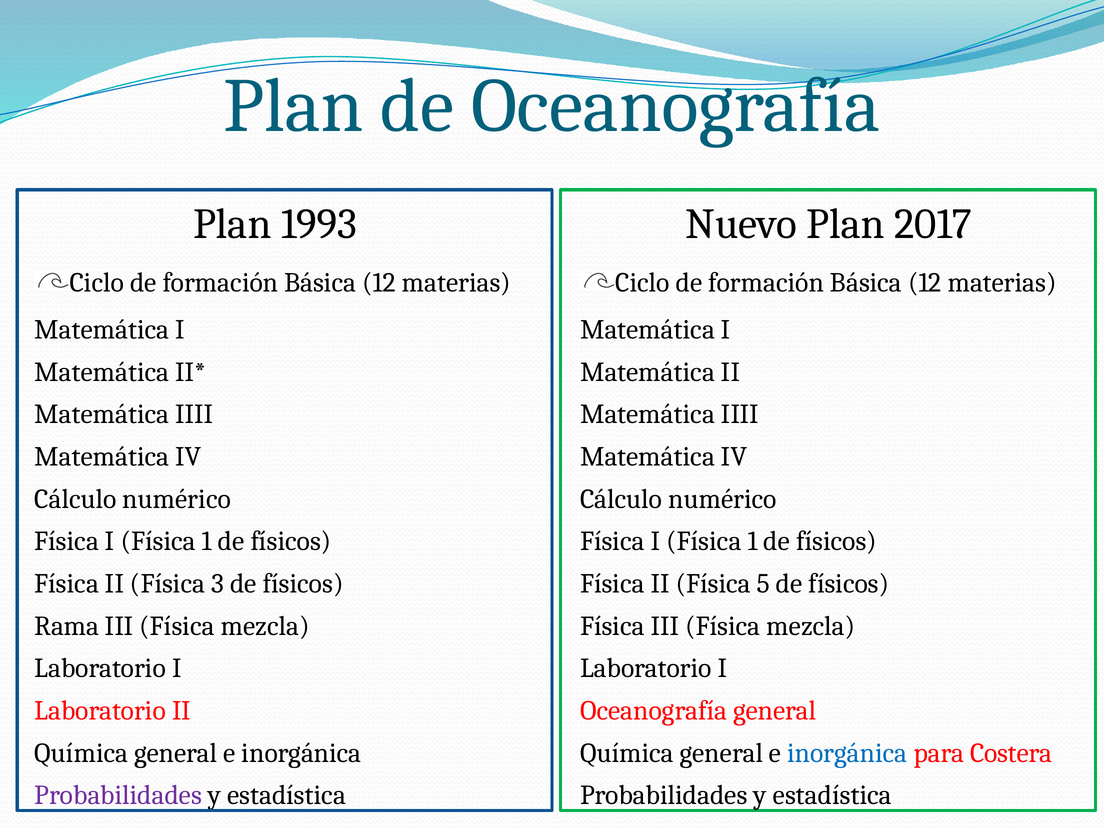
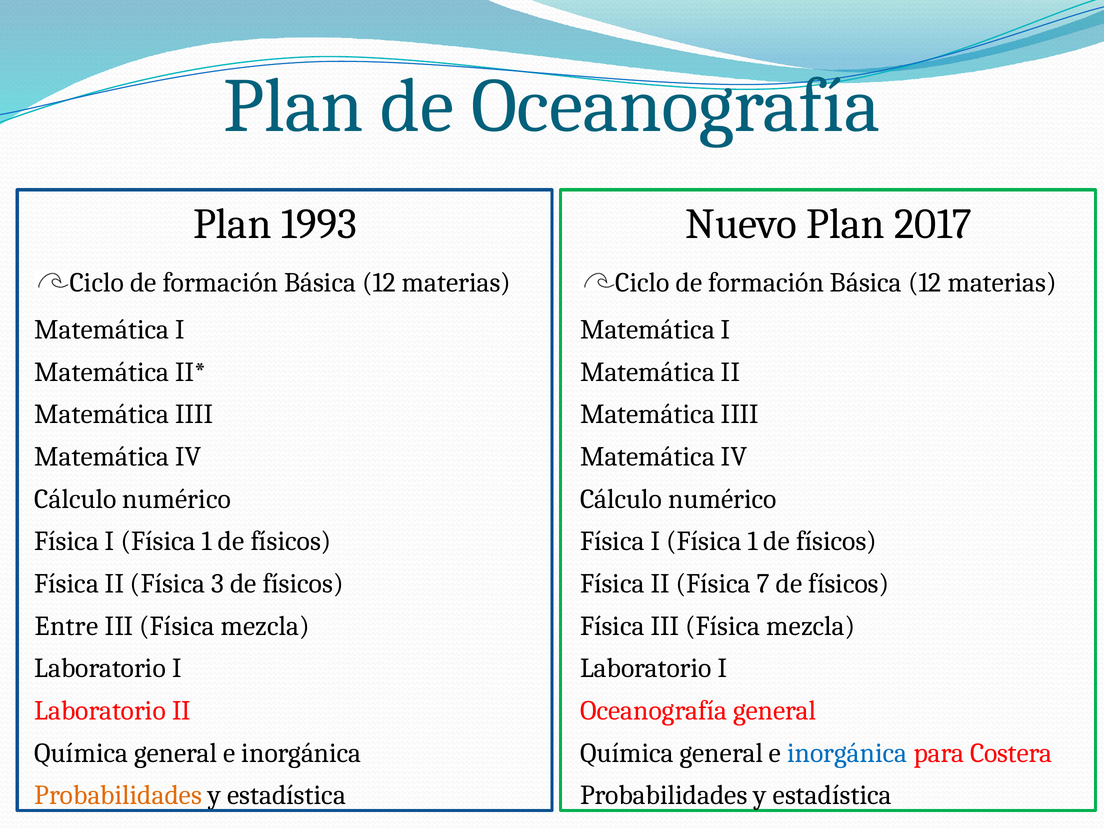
5: 5 -> 7
Rama: Rama -> Entre
Probabilidades at (118, 795) colour: purple -> orange
